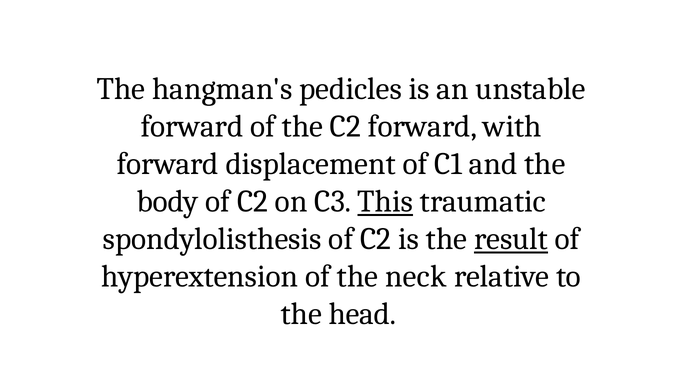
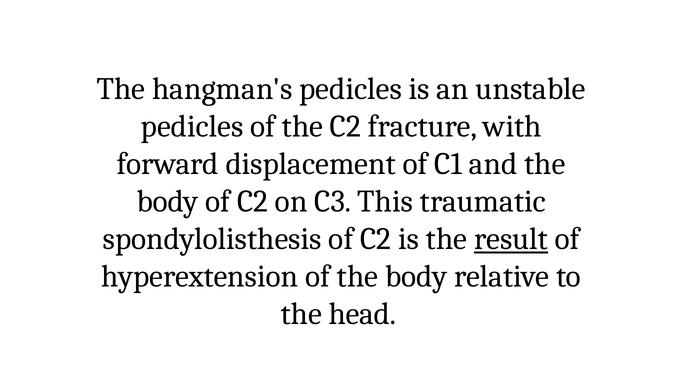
forward at (192, 126): forward -> pedicles
C2 forward: forward -> fracture
This underline: present -> none
of the neck: neck -> body
